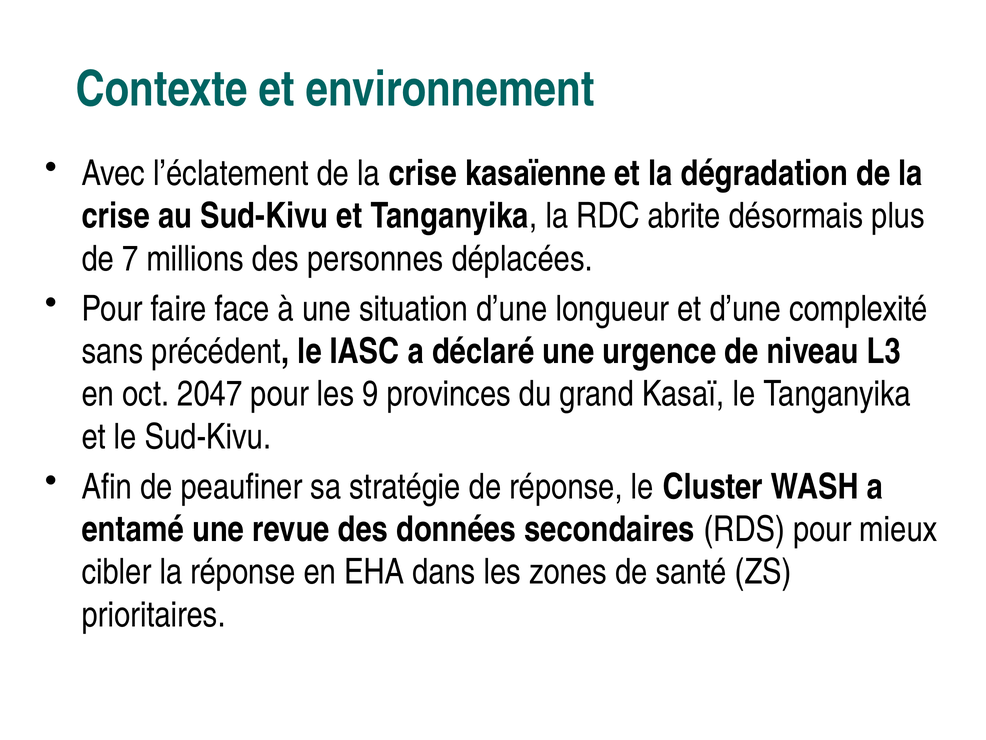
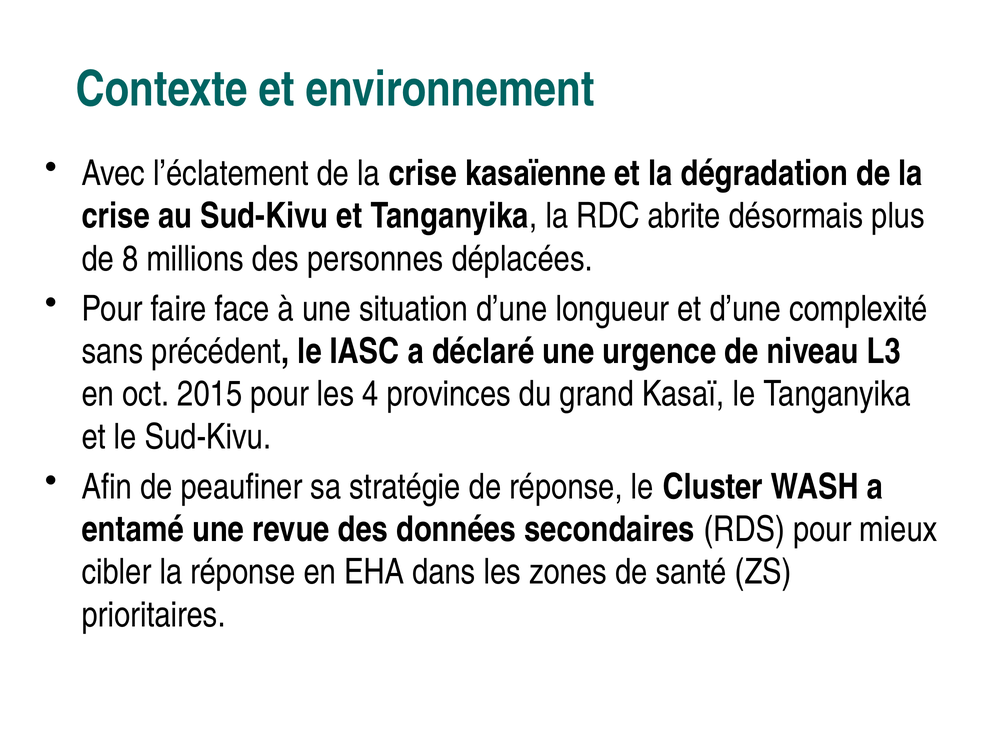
7: 7 -> 8
2047: 2047 -> 2015
9: 9 -> 4
